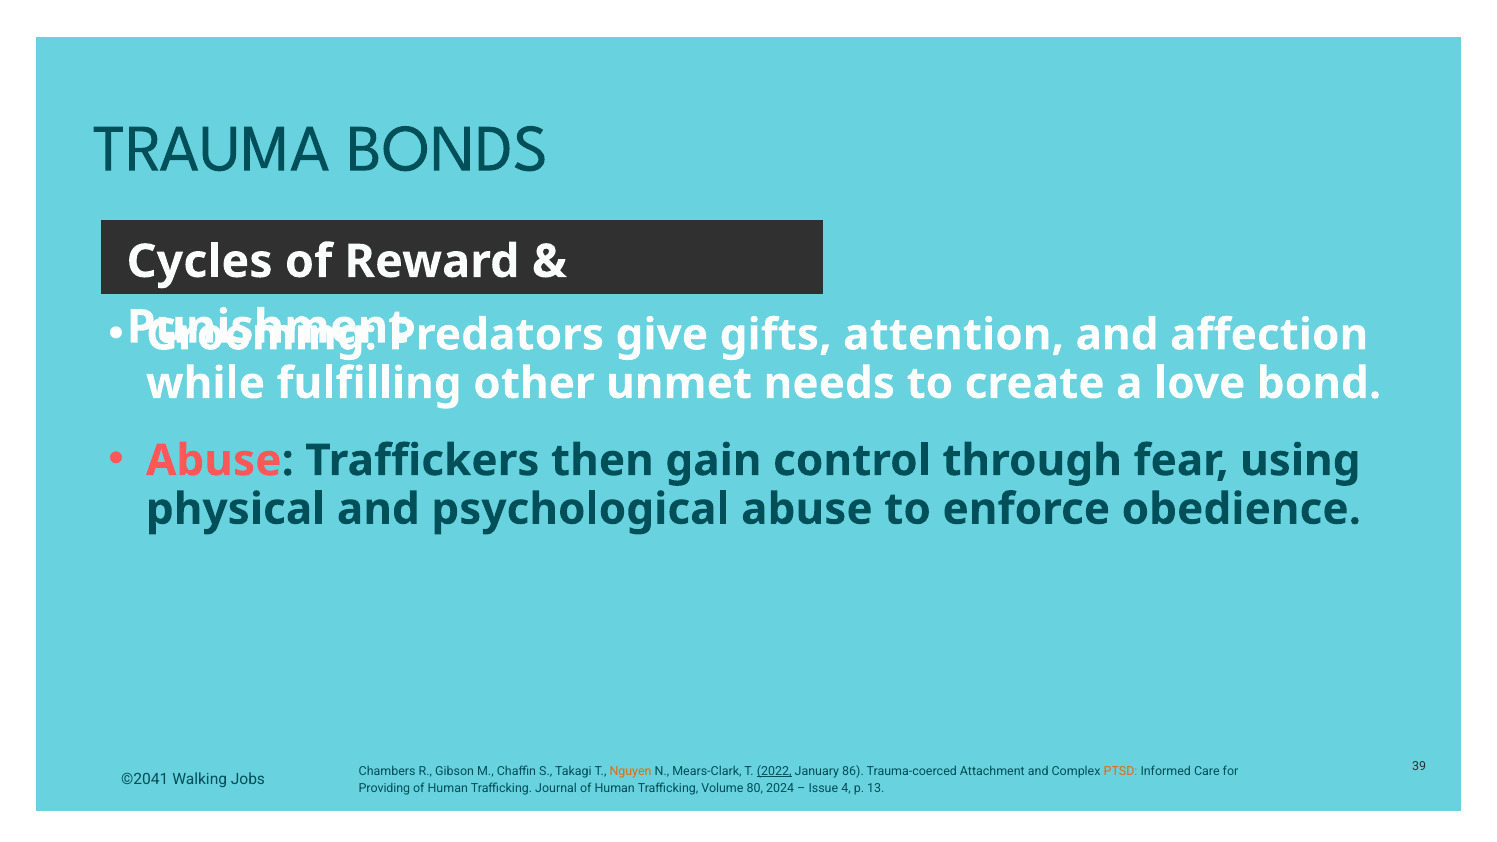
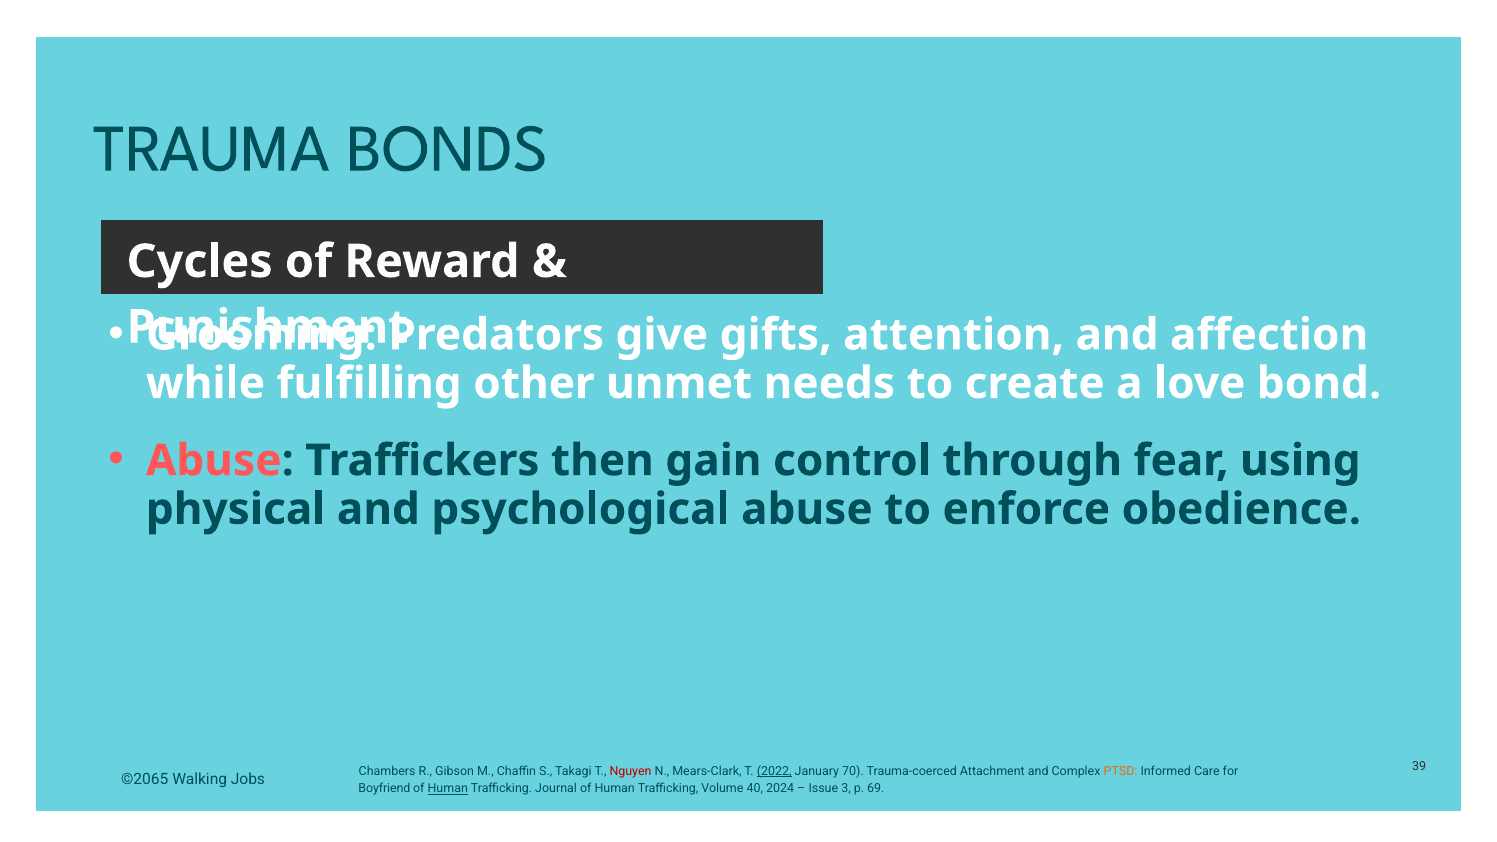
Nguyen colour: orange -> red
86: 86 -> 70
©2041: ©2041 -> ©2065
Providing: Providing -> Boyfriend
Human at (448, 789) underline: none -> present
80: 80 -> 40
4: 4 -> 3
13: 13 -> 69
